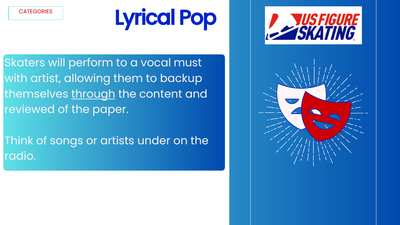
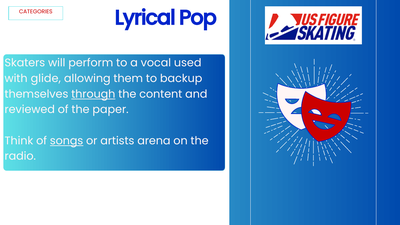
must: must -> used
artist: artist -> glide
songs underline: none -> present
under: under -> arena
